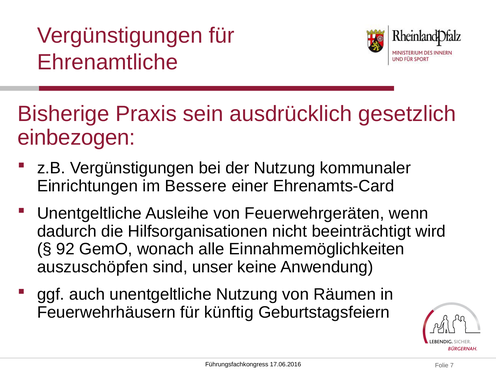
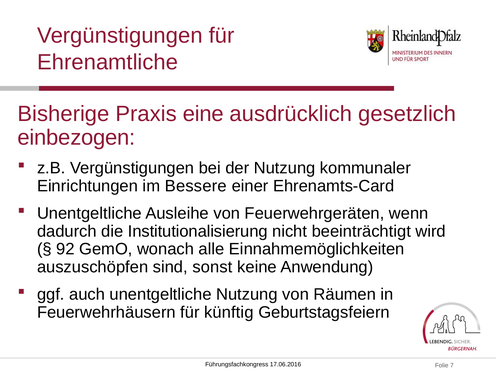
sein: sein -> eine
Hilfsorganisationen: Hilfsorganisationen -> Institutionalisierung
unser: unser -> sonst
